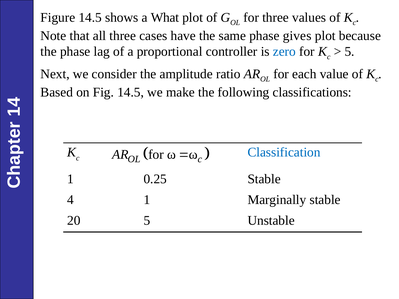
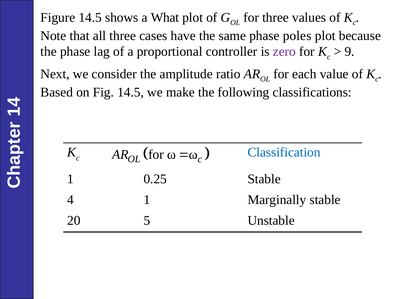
gives: gives -> poles
zero colour: blue -> purple
5 at (350, 52): 5 -> 9
